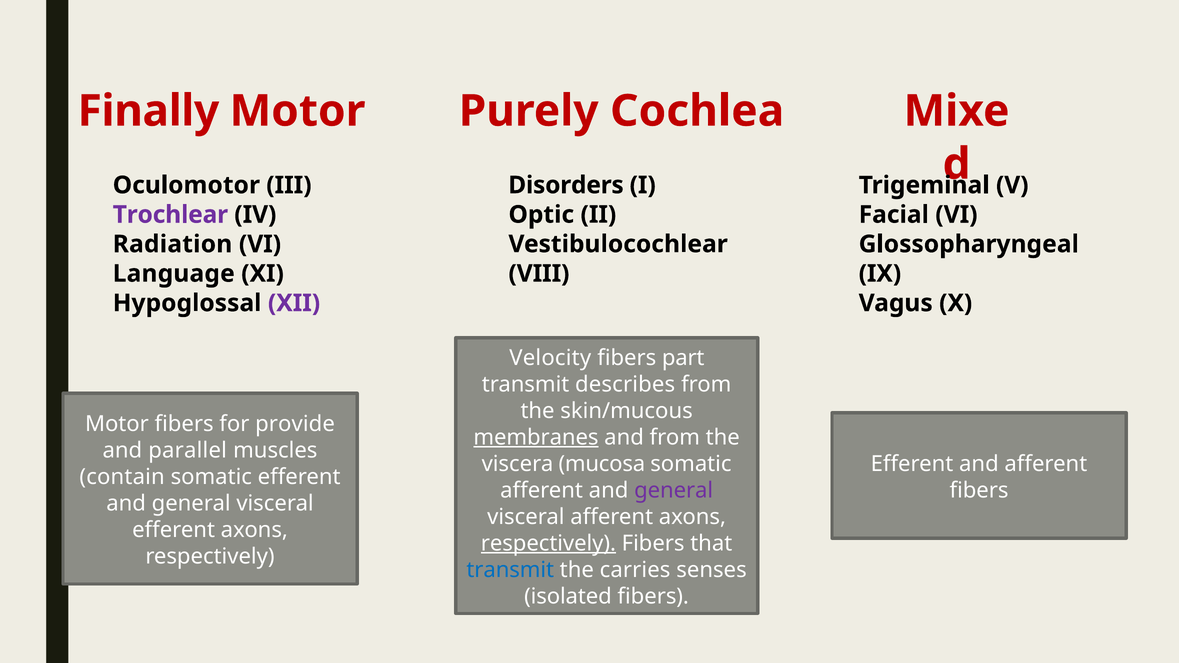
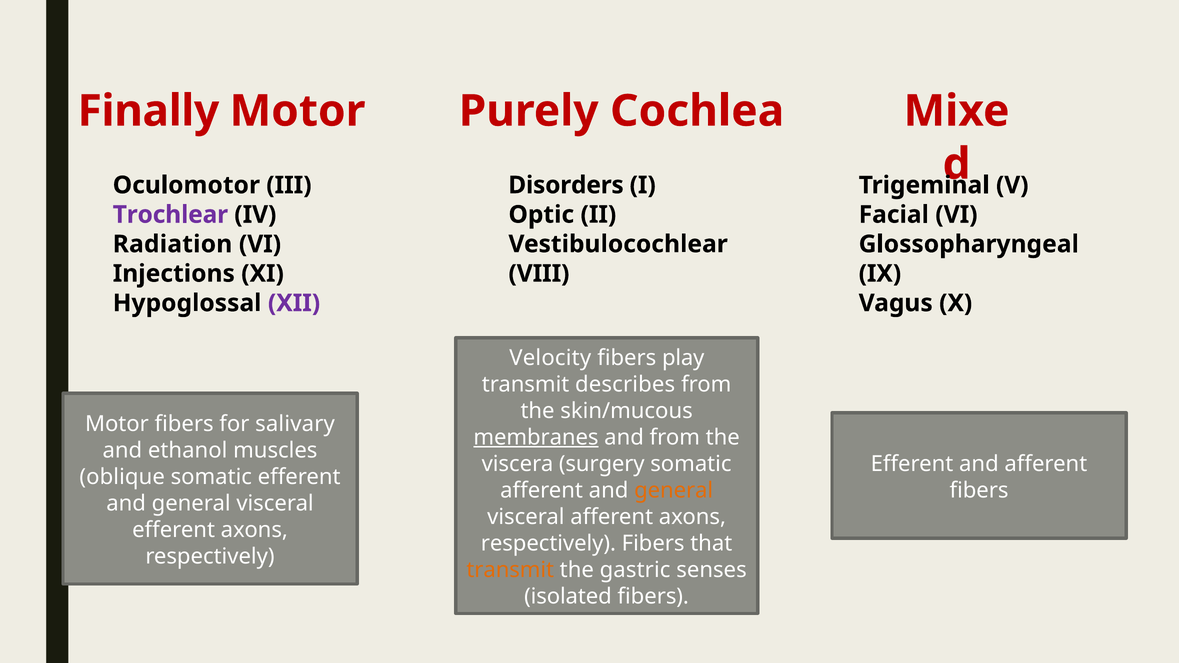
Language: Language -> Injections
part: part -> play
provide: provide -> salivary
parallel: parallel -> ethanol
mucosa: mucosa -> surgery
contain: contain -> oblique
general at (674, 490) colour: purple -> orange
respectively at (548, 544) underline: present -> none
transmit at (510, 570) colour: blue -> orange
carries: carries -> gastric
